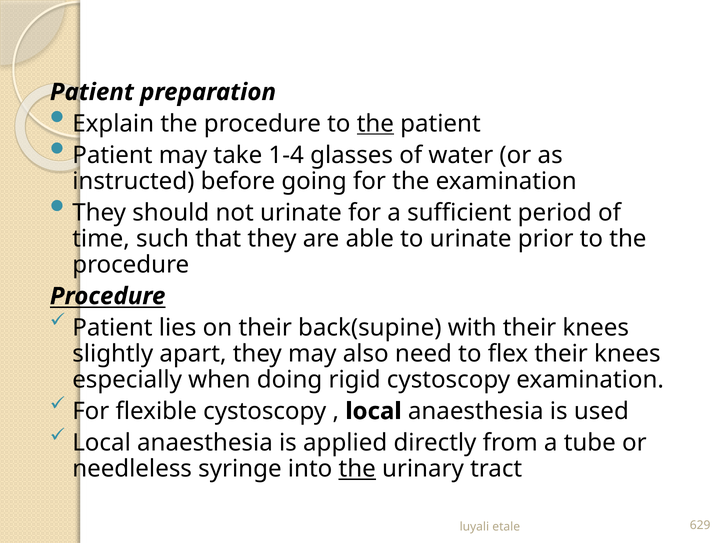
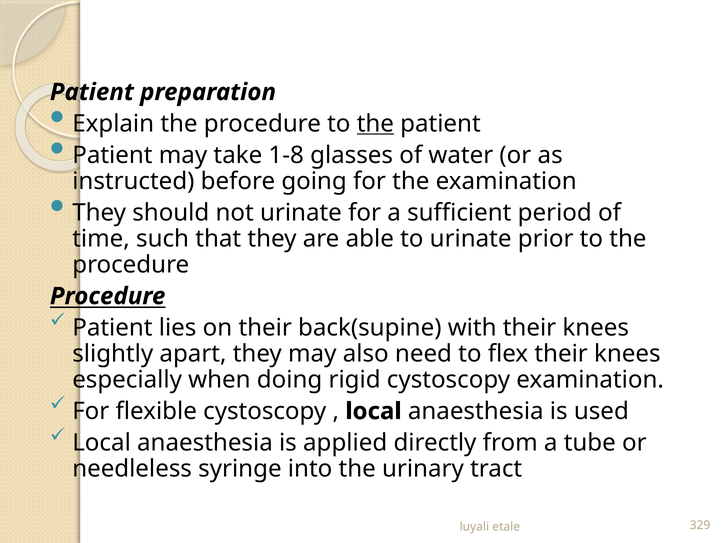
1-4: 1-4 -> 1-8
the at (357, 469) underline: present -> none
629: 629 -> 329
